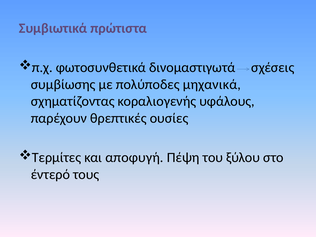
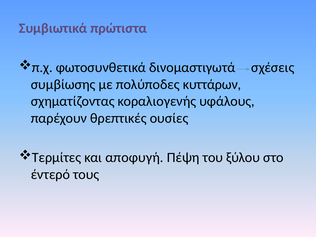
μηχανικά: μηχανικά -> κυττάρων
